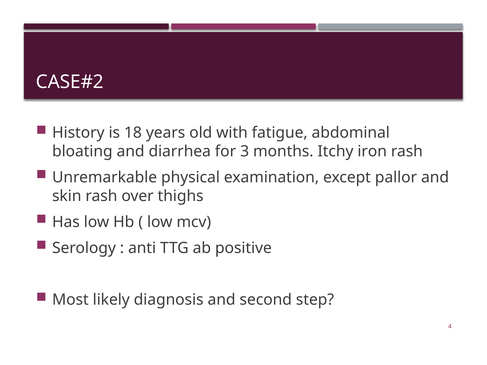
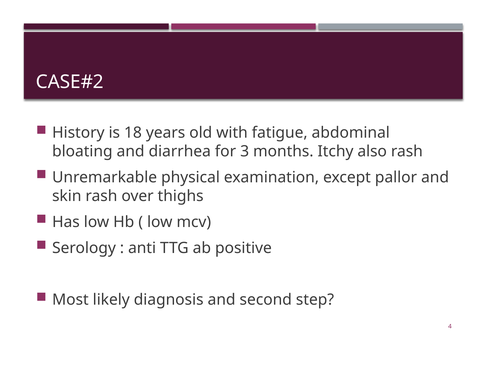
iron: iron -> also
